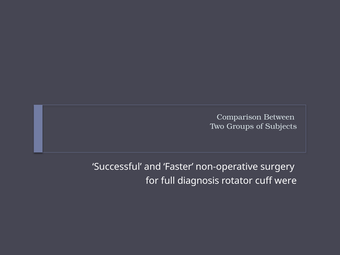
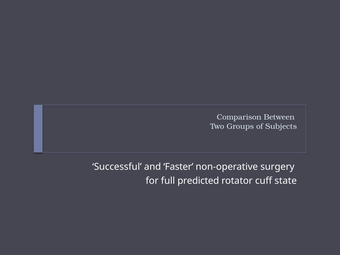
diagnosis: diagnosis -> predicted
were: were -> state
